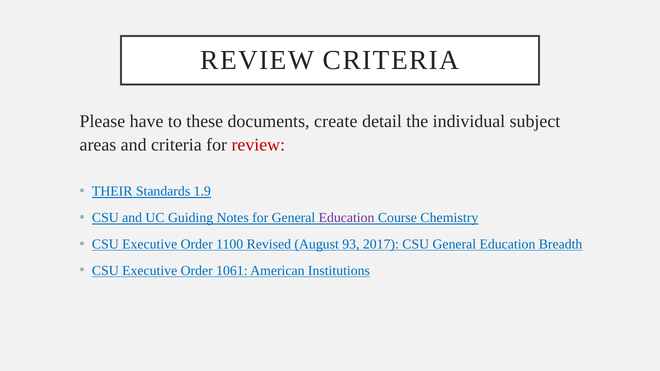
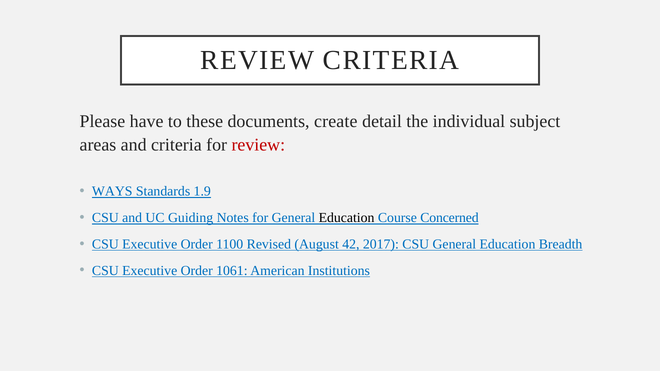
THEIR: THEIR -> WAYS
Education at (347, 218) colour: purple -> black
Chemistry: Chemistry -> Concerned
93: 93 -> 42
